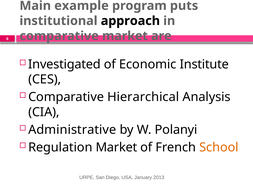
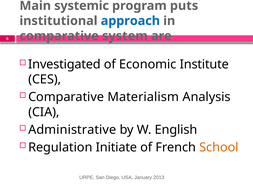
example: example -> systemic
approach colour: black -> blue
comparative market: market -> system
Hierarchical: Hierarchical -> Materialism
Polanyi: Polanyi -> English
Regulation Market: Market -> Initiate
